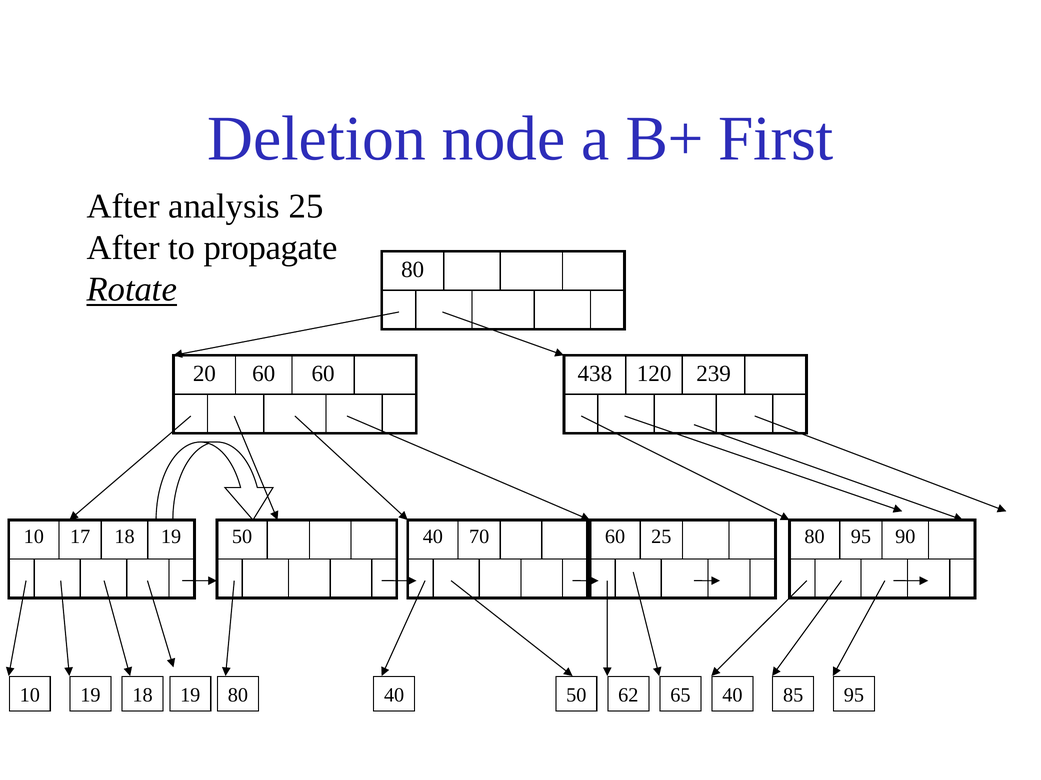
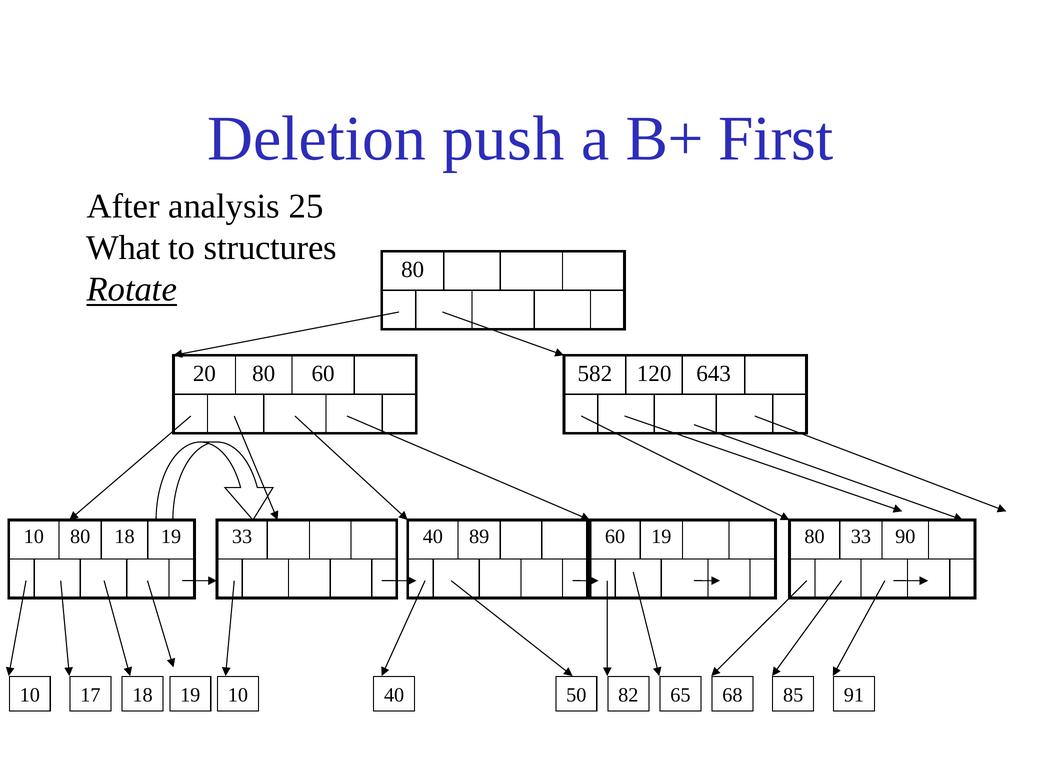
node: node -> push
After at (123, 248): After -> What
propagate: propagate -> structures
20 60: 60 -> 80
438: 438 -> 582
239: 239 -> 643
10 17: 17 -> 80
19 50: 50 -> 33
70: 70 -> 89
60 25: 25 -> 19
80 95: 95 -> 33
10 19: 19 -> 17
18 80: 80 -> 10
62: 62 -> 82
65 40: 40 -> 68
85 95: 95 -> 91
